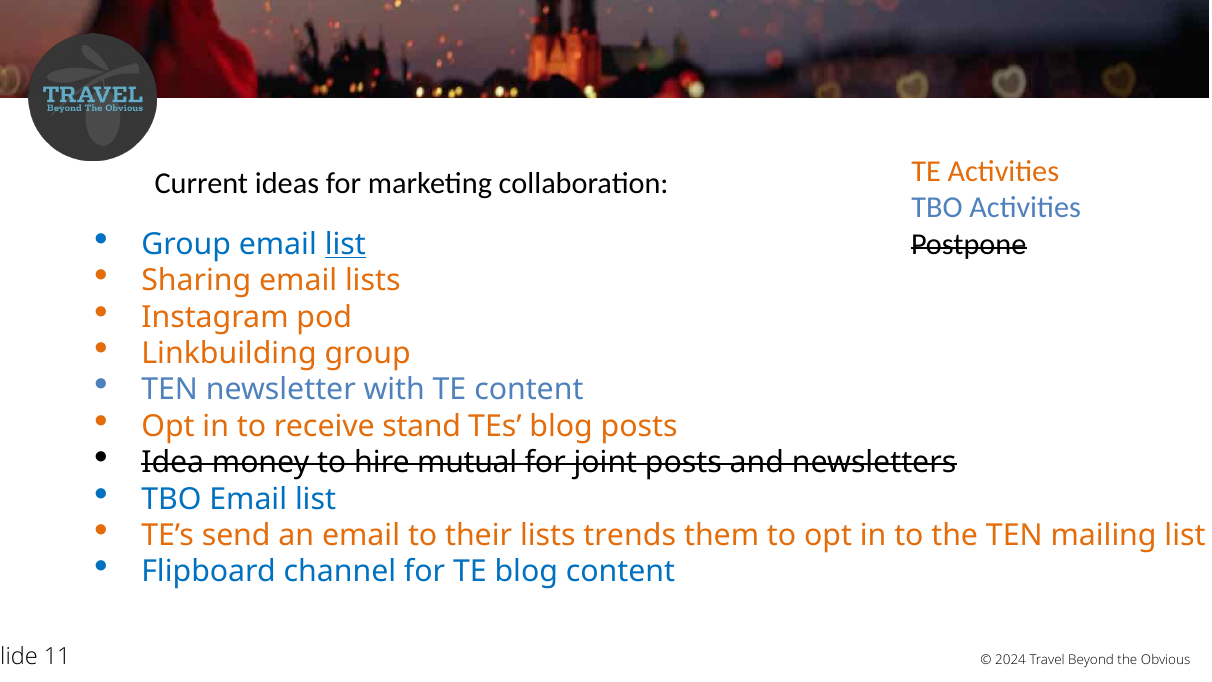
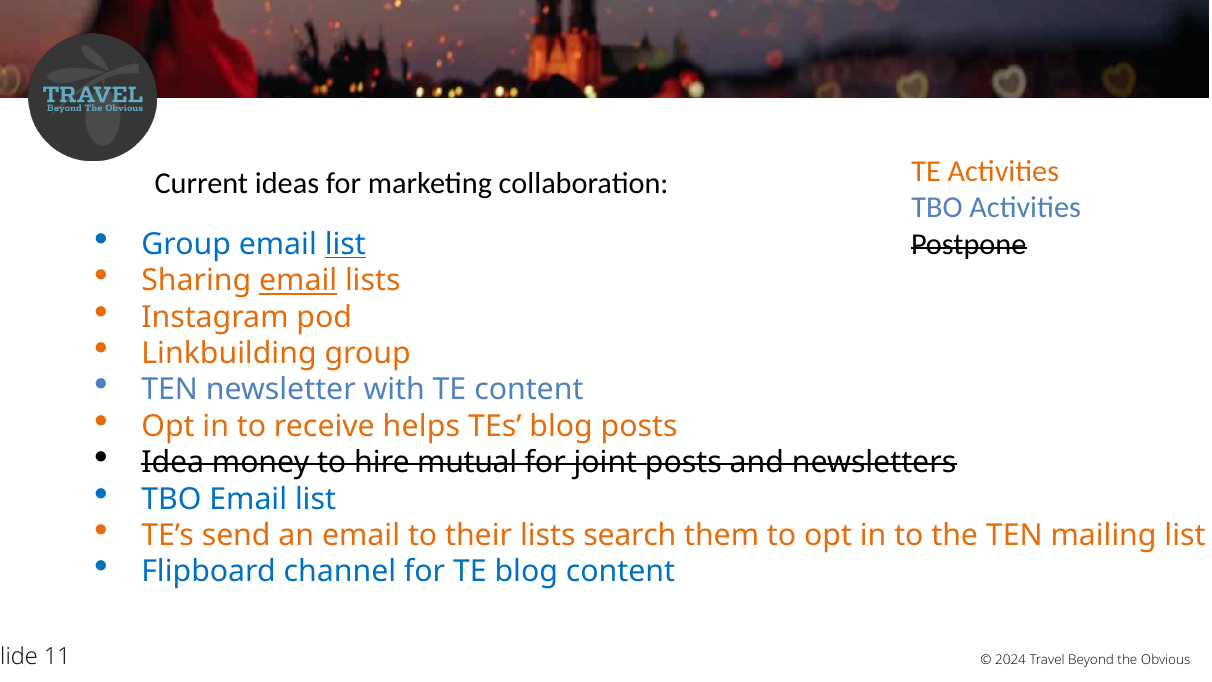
email at (298, 281) underline: none -> present
stand: stand -> helps
trends: trends -> search
